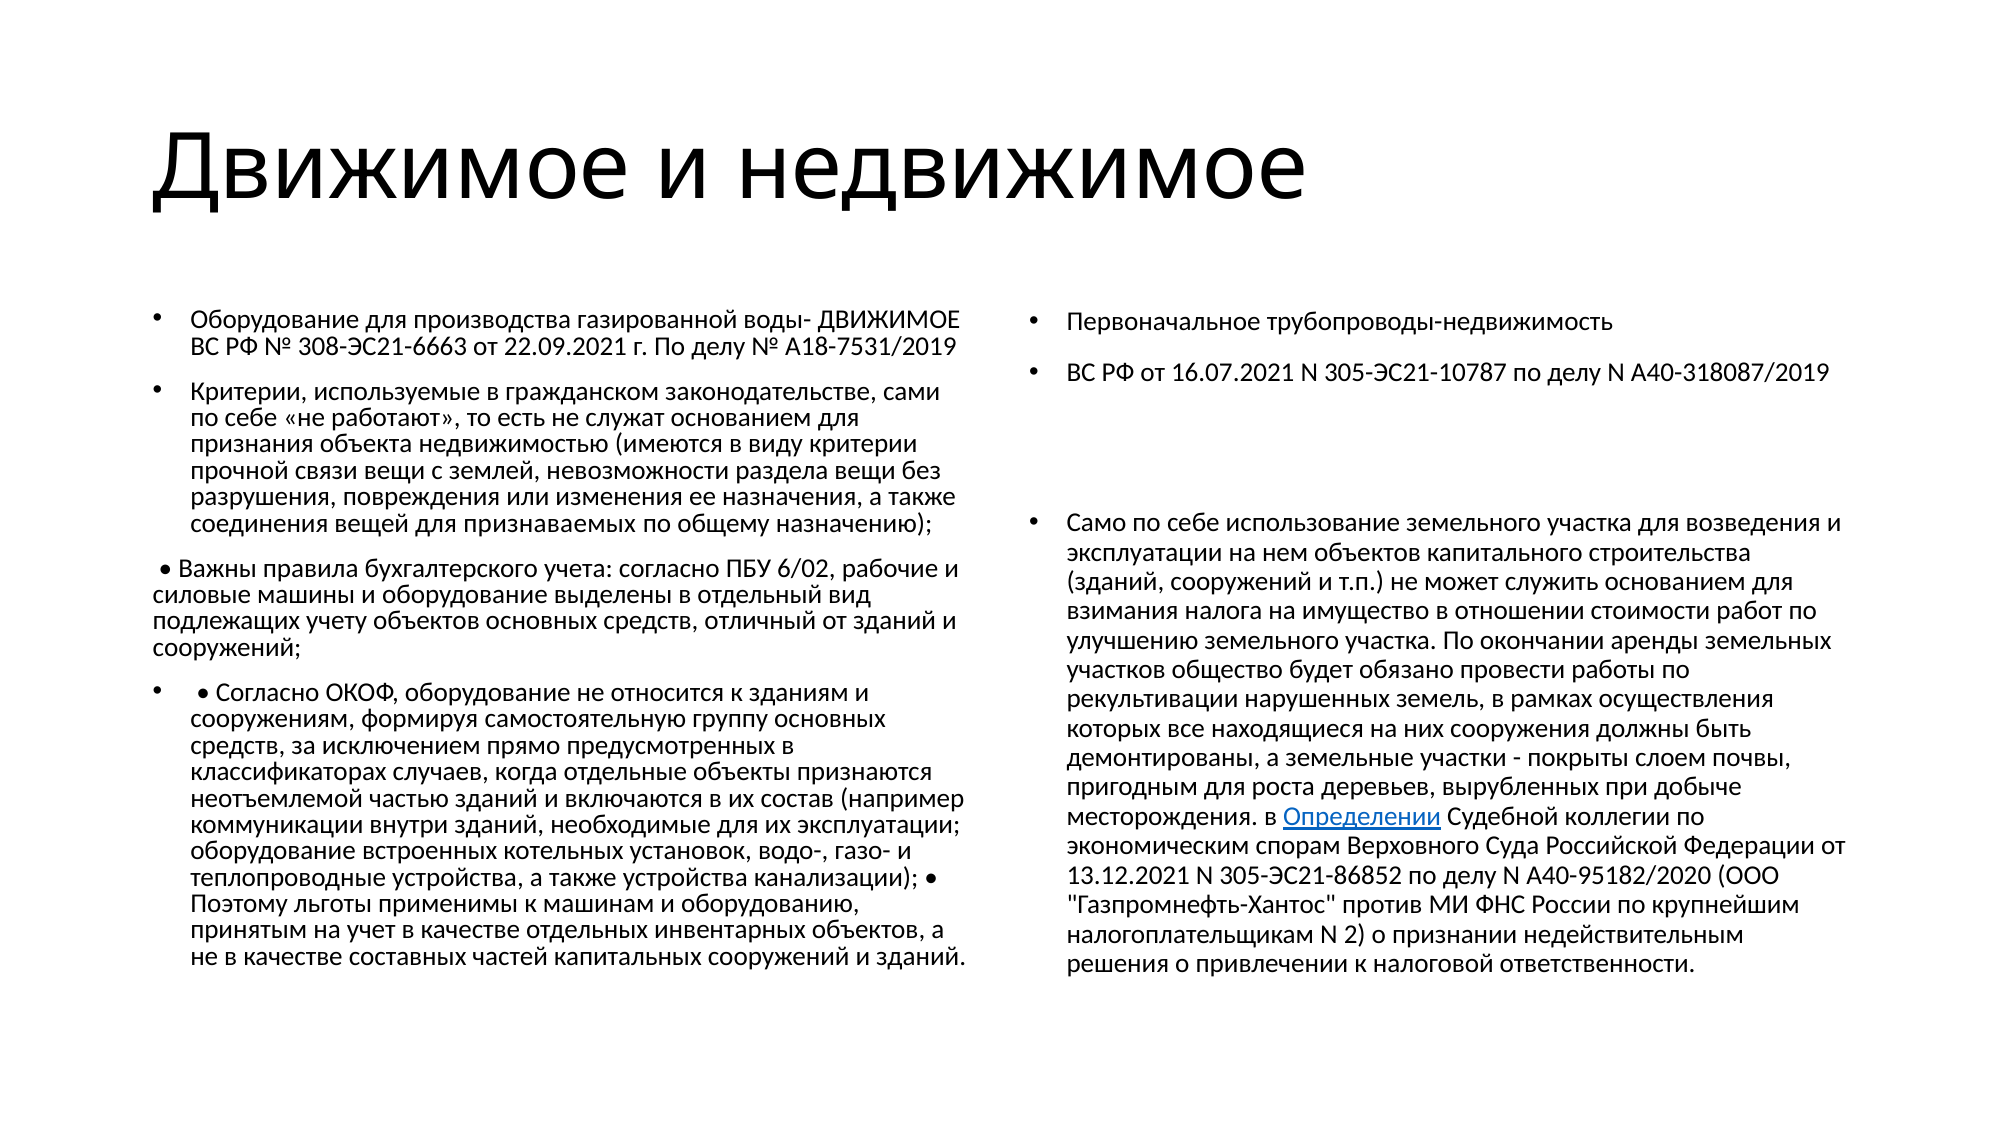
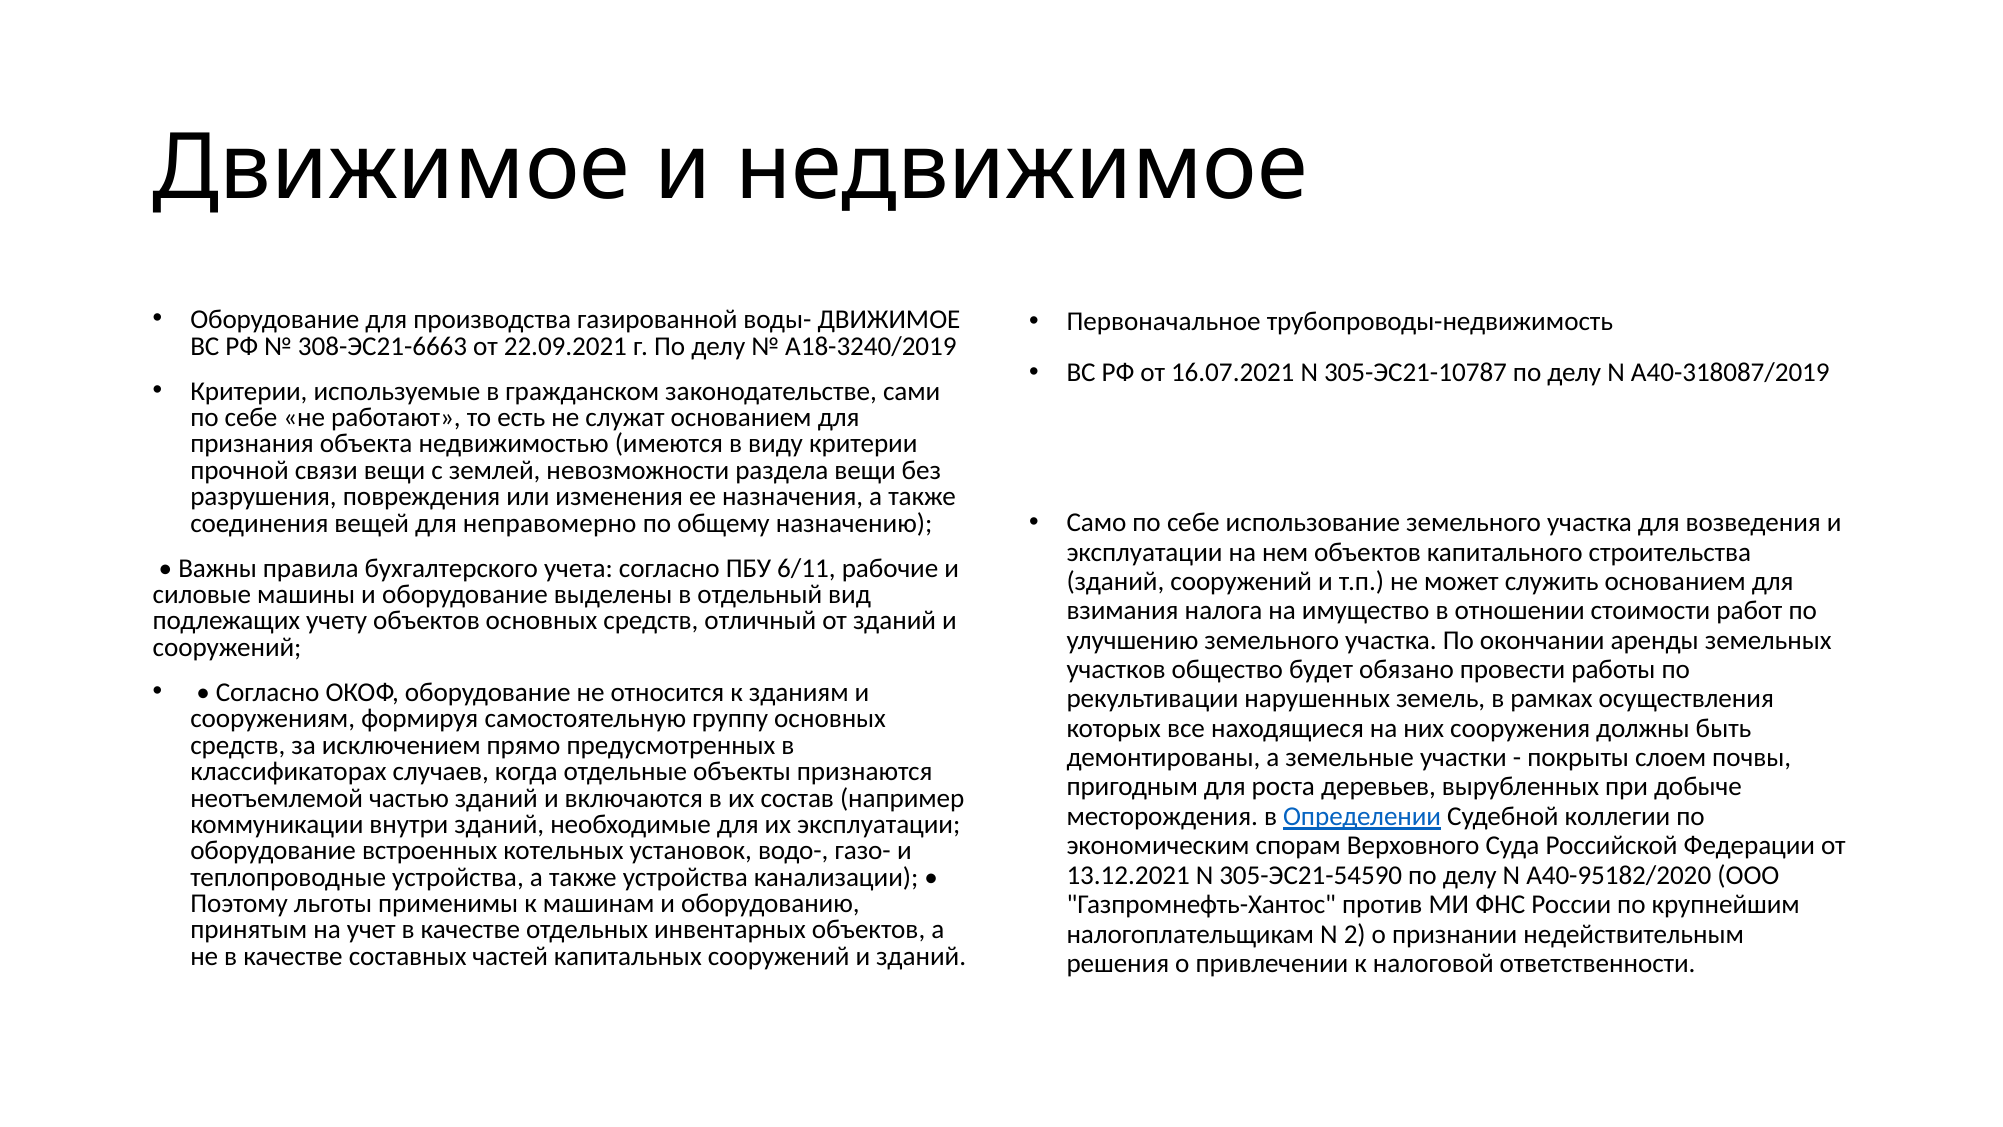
А18-7531/2019: А18-7531/2019 -> А18-3240/2019
признаваемых: признаваемых -> неправомерно
6/02: 6/02 -> 6/11
305-ЭС21-86852: 305-ЭС21-86852 -> 305-ЭС21-54590
